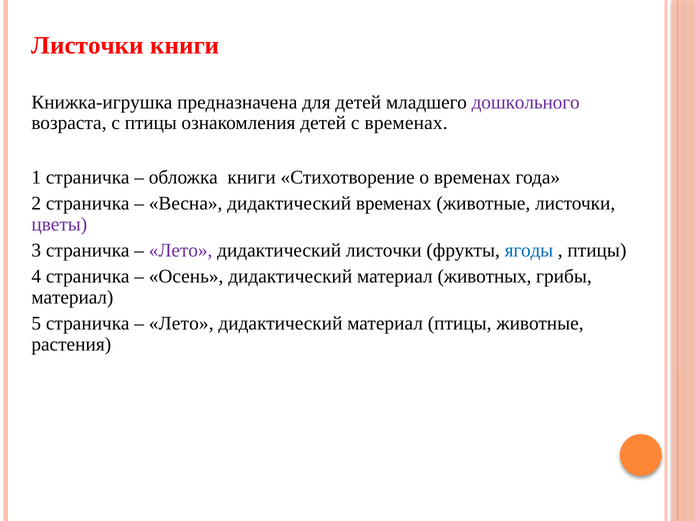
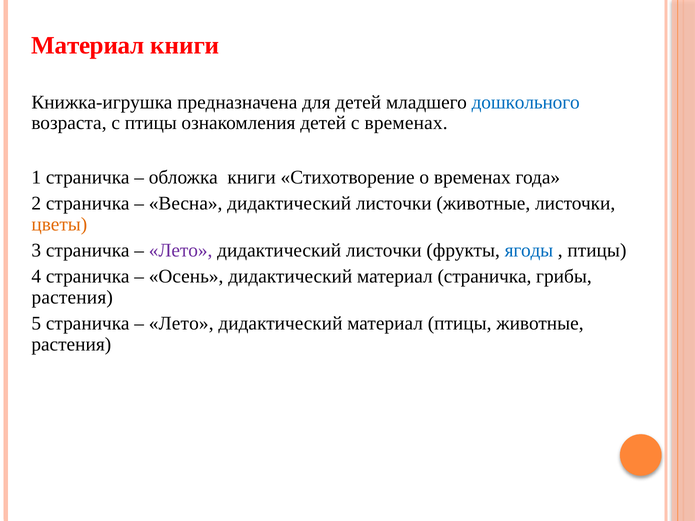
Листочки at (88, 46): Листочки -> Материал
дошкольного colour: purple -> blue
Весна дидактический временах: временах -> листочки
цветы colour: purple -> orange
материал животных: животных -> страничка
материал at (72, 297): материал -> растения
